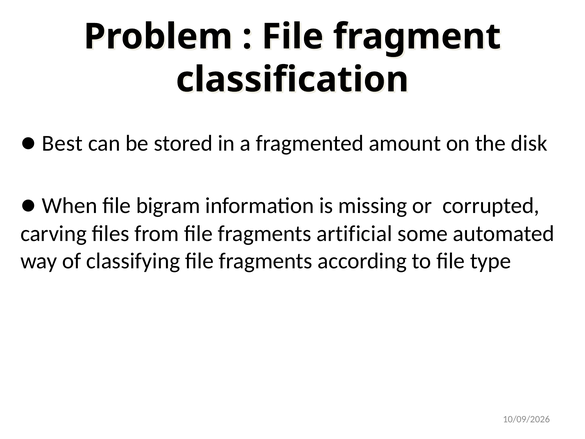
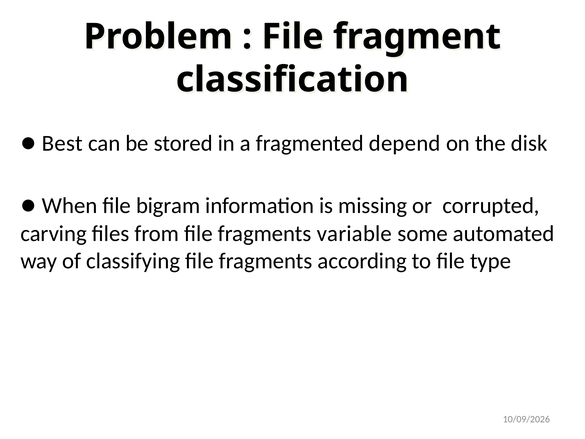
amount: amount -> depend
artificial: artificial -> variable
